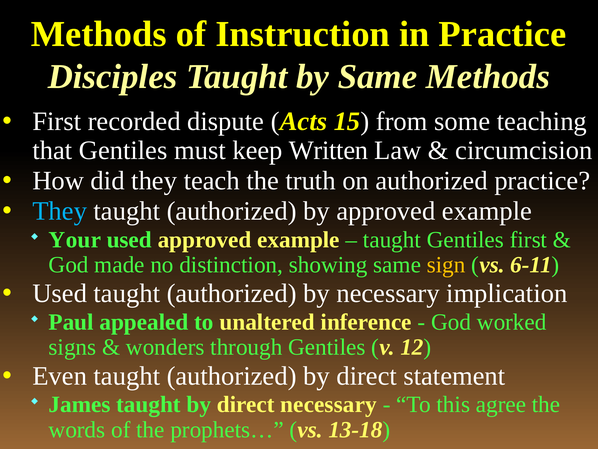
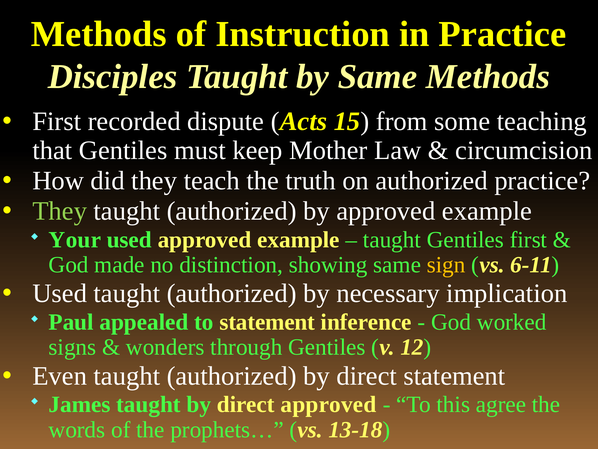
Written: Written -> Mother
They at (60, 211) colour: light blue -> light green
to unaltered: unaltered -> statement
direct necessary: necessary -> approved
